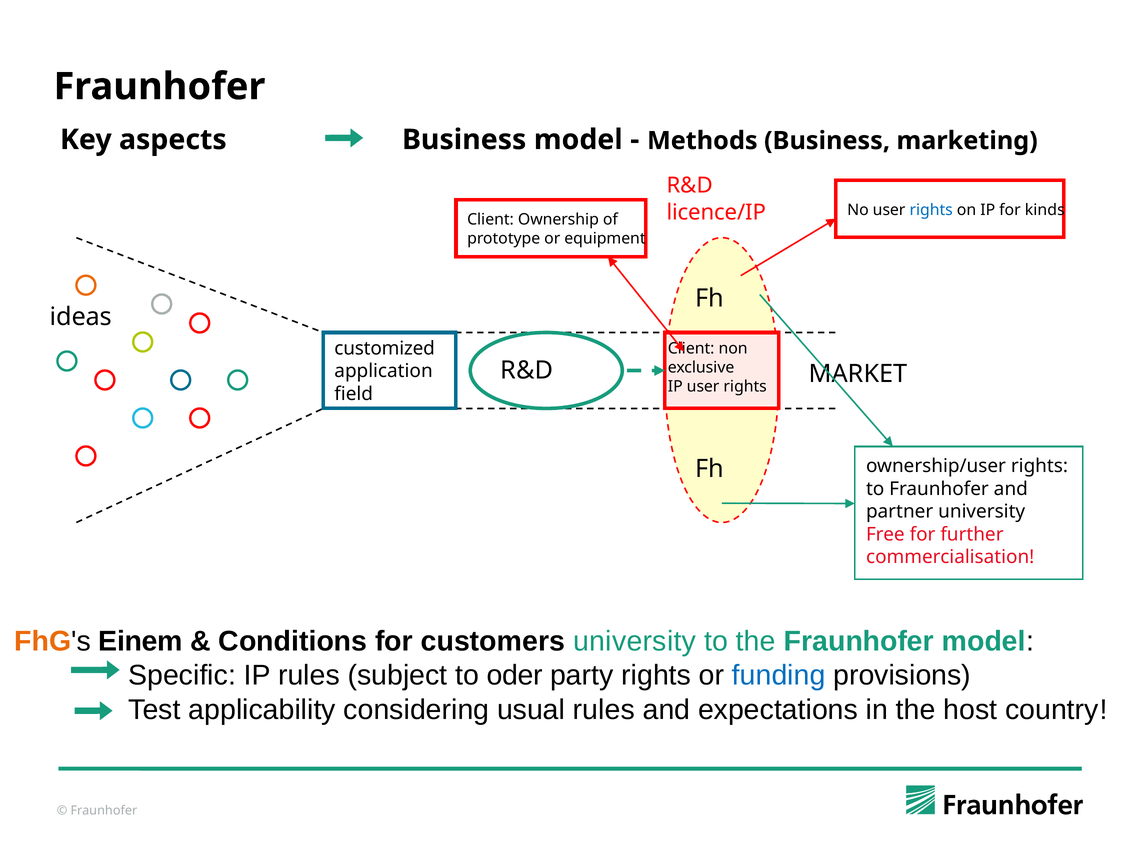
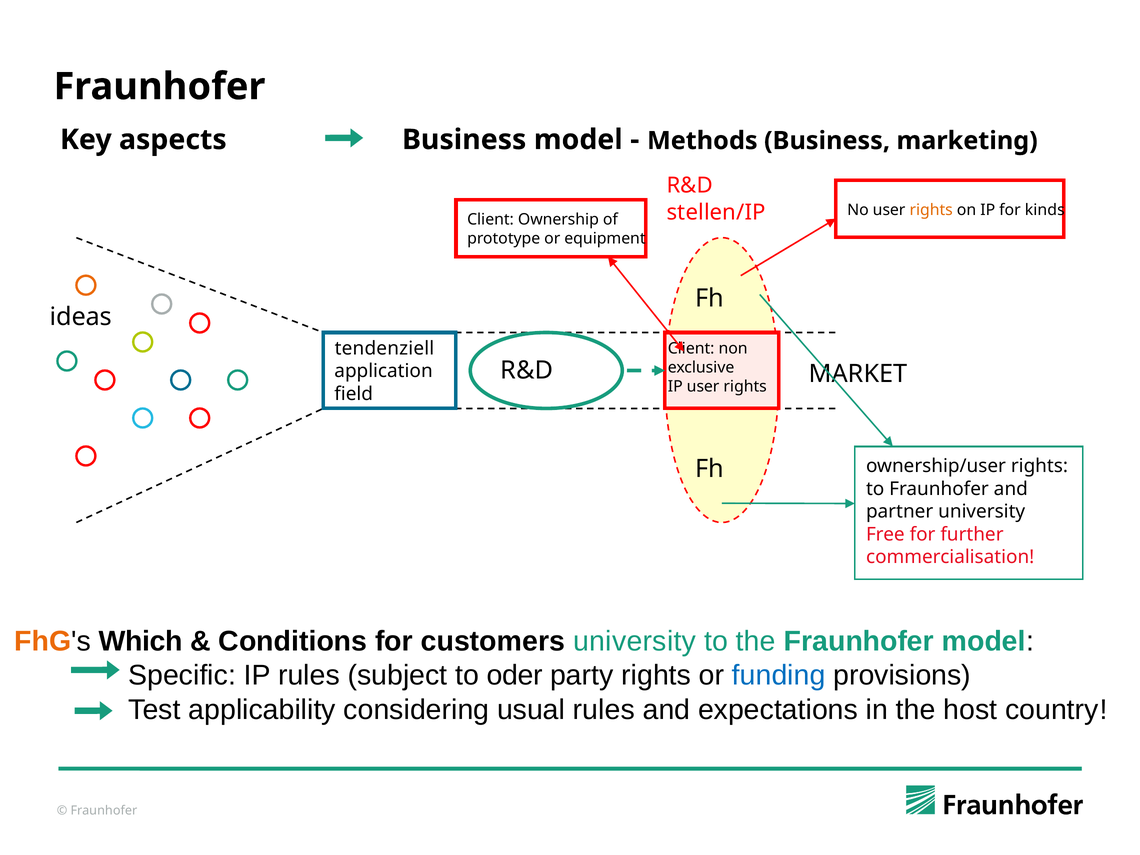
rights at (931, 210) colour: blue -> orange
licence/IP: licence/IP -> stellen/IP
customized: customized -> tendenziell
Einem: Einem -> Which
